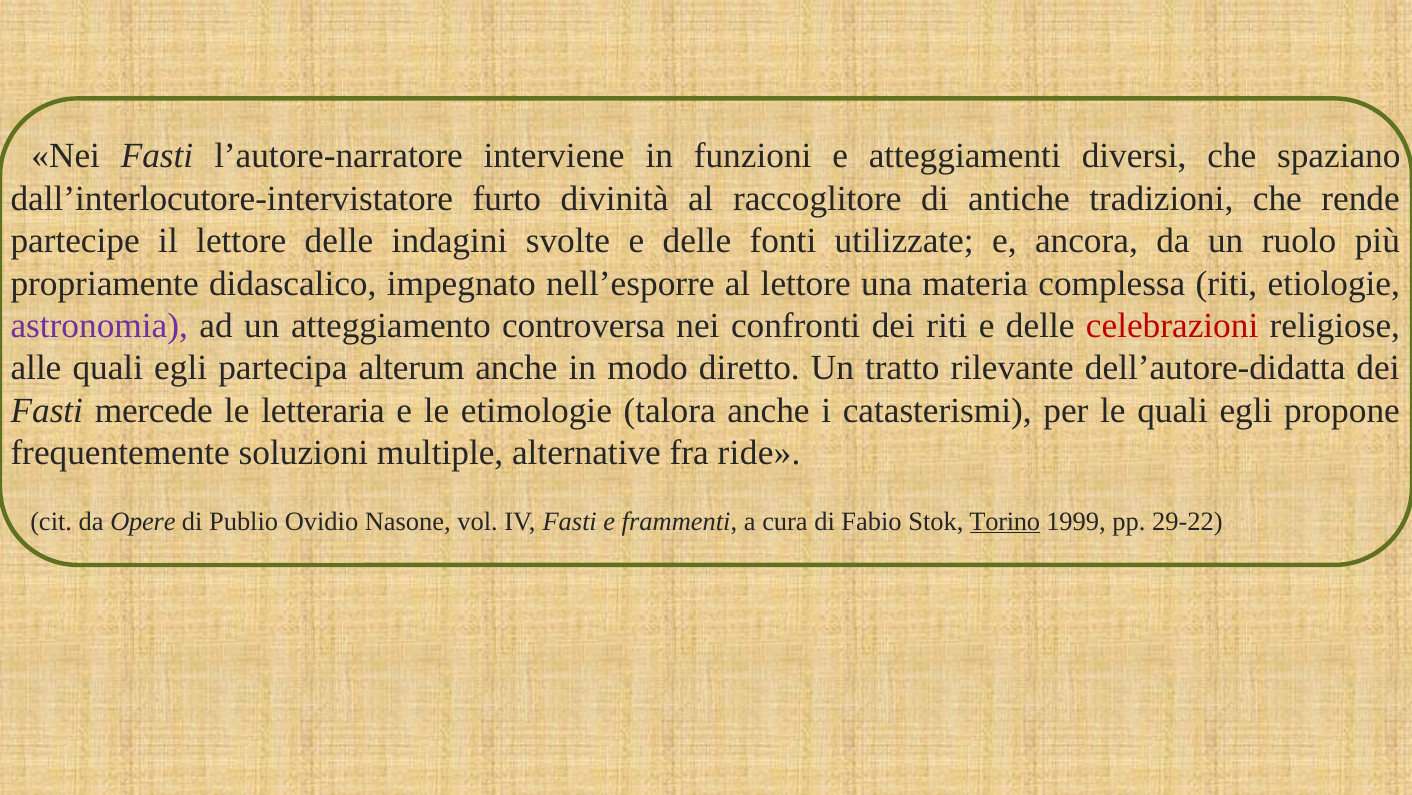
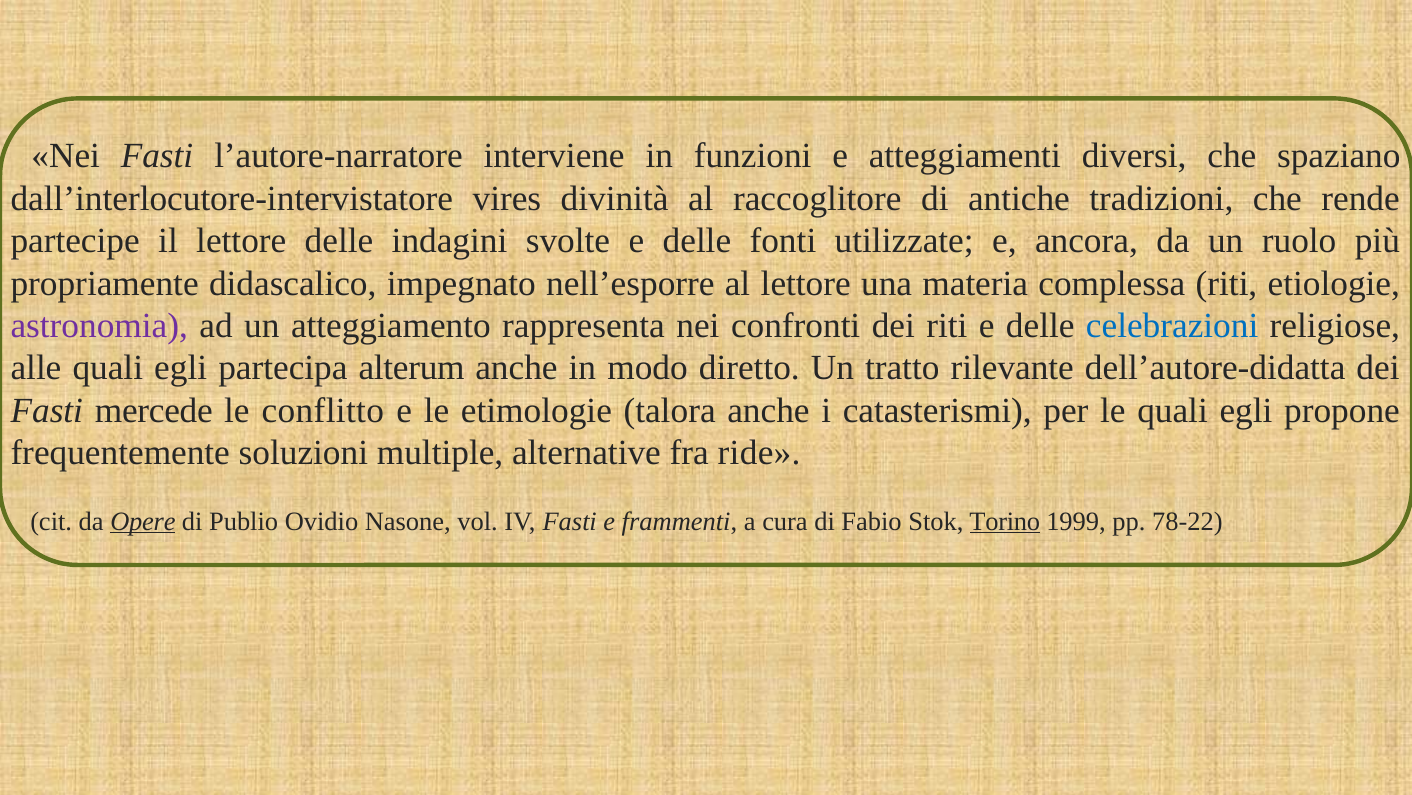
furto: furto -> vires
controversa: controversa -> rappresenta
celebrazioni colour: red -> blue
letteraria: letteraria -> conflitto
Opere underline: none -> present
29-22: 29-22 -> 78-22
